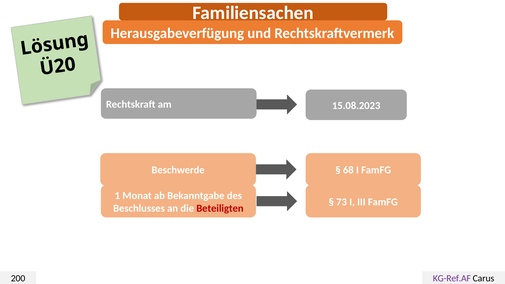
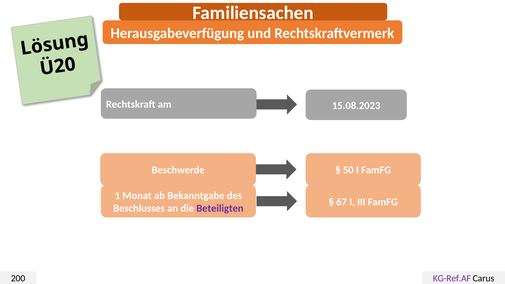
68: 68 -> 50
73: 73 -> 67
Beteiligten colour: red -> purple
